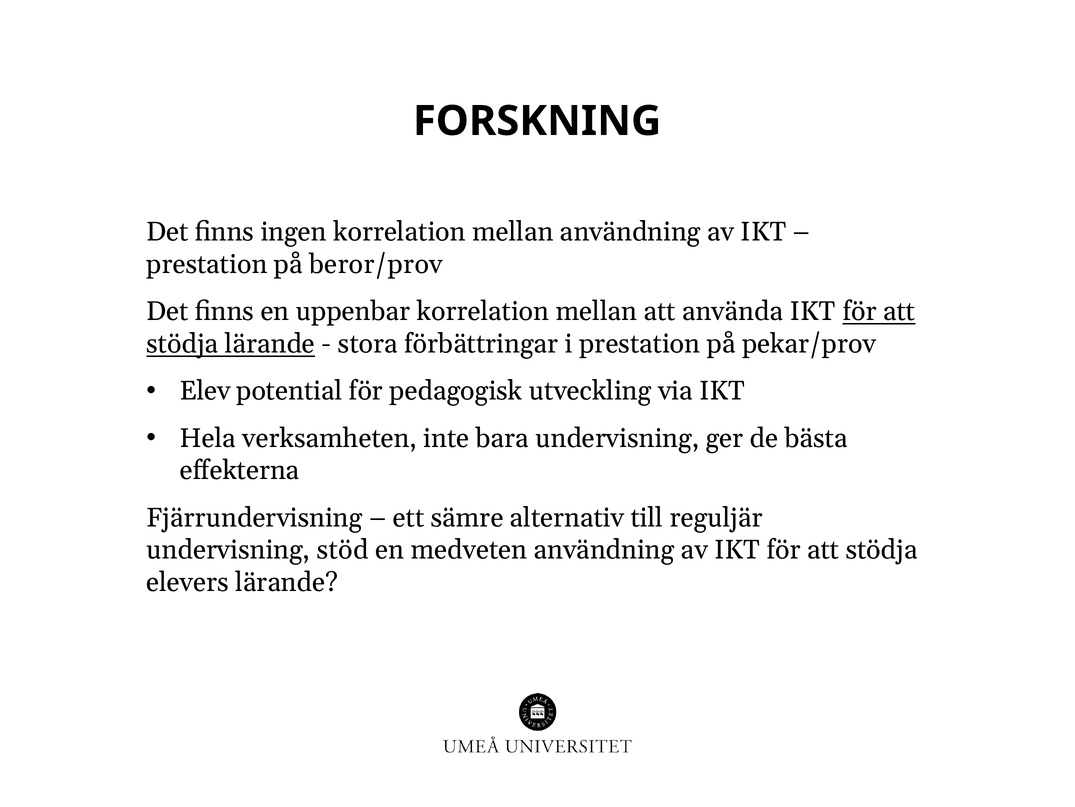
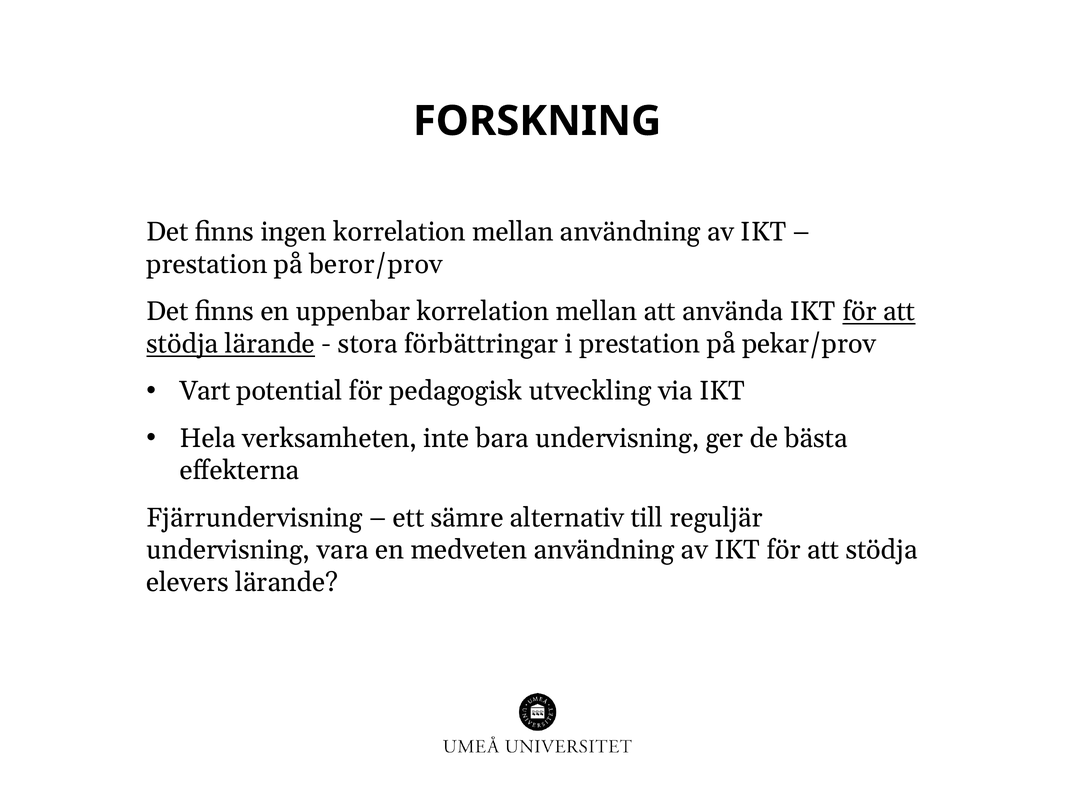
Elev: Elev -> Vart
stöd: stöd -> vara
